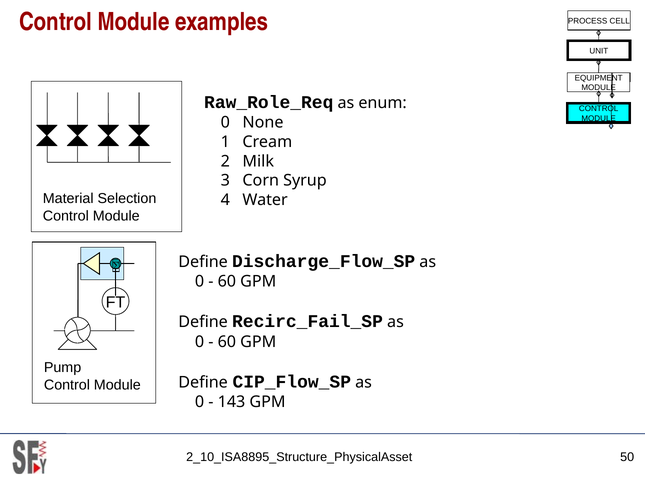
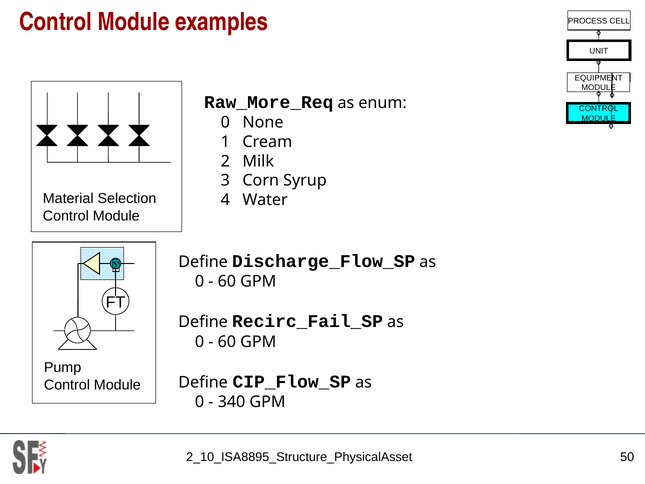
Raw_Role_Req: Raw_Role_Req -> Raw_More_Req
143: 143 -> 340
